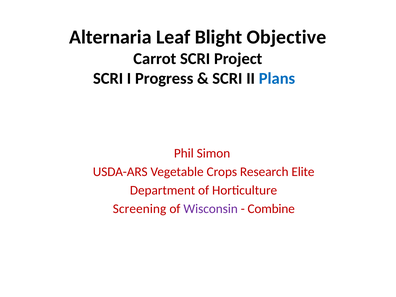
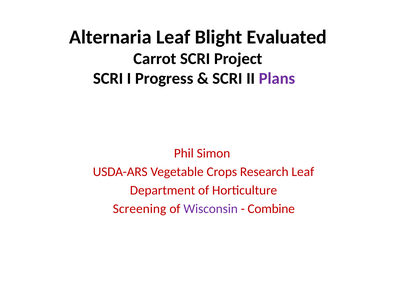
Objective: Objective -> Evaluated
Plans colour: blue -> purple
Research Elite: Elite -> Leaf
